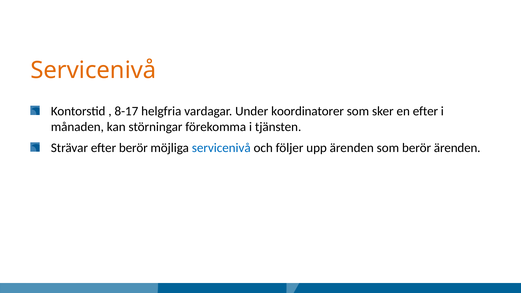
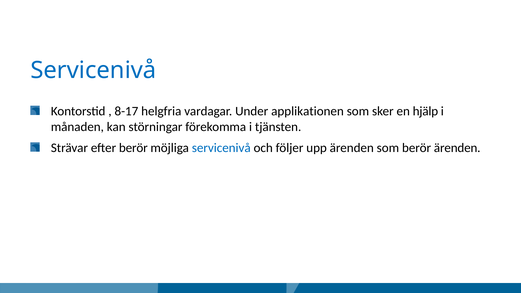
Servicenivå at (93, 70) colour: orange -> blue
koordinatorer: koordinatorer -> applikationen
en efter: efter -> hjälp
